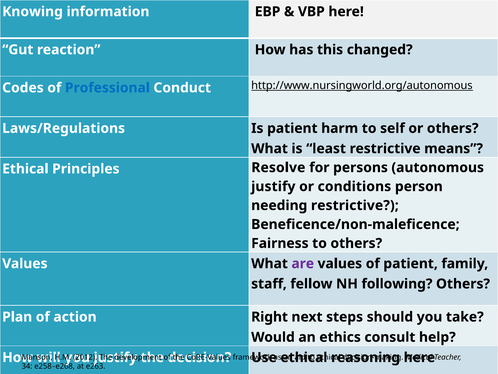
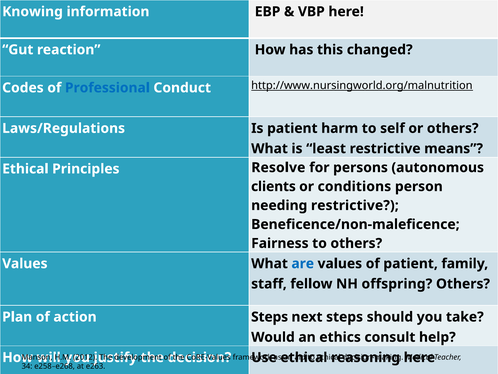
http://www.nursingworld.org/autonomous: http://www.nursingworld.org/autonomous -> http://www.nursingworld.org/malnutrition
justify at (273, 186): justify -> clients
are colour: purple -> blue
following: following -> offspring
action Right: Right -> Steps
